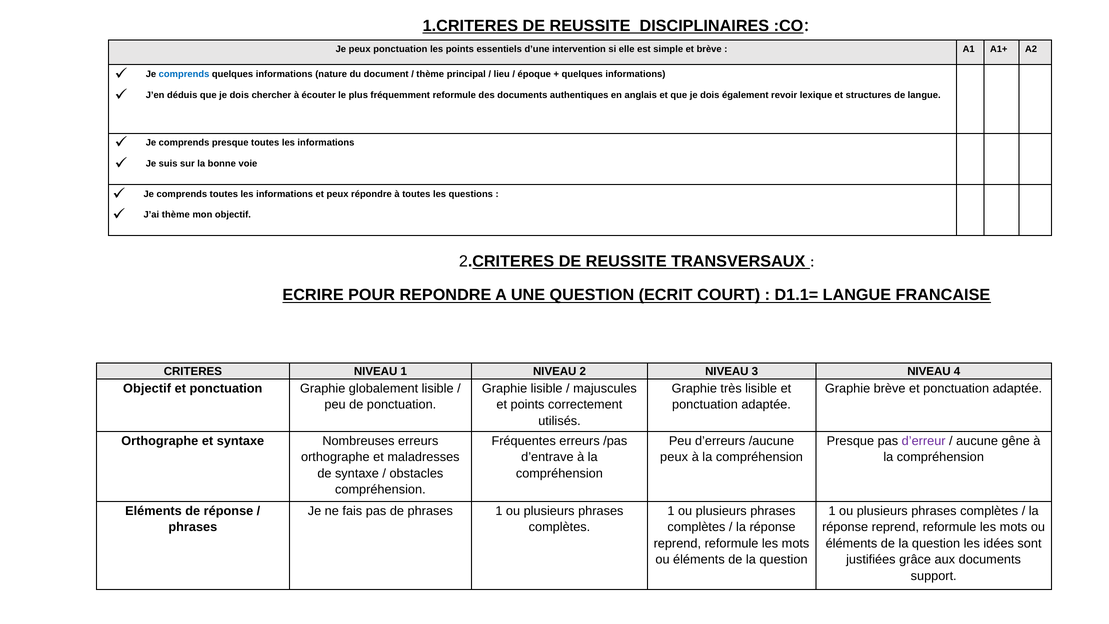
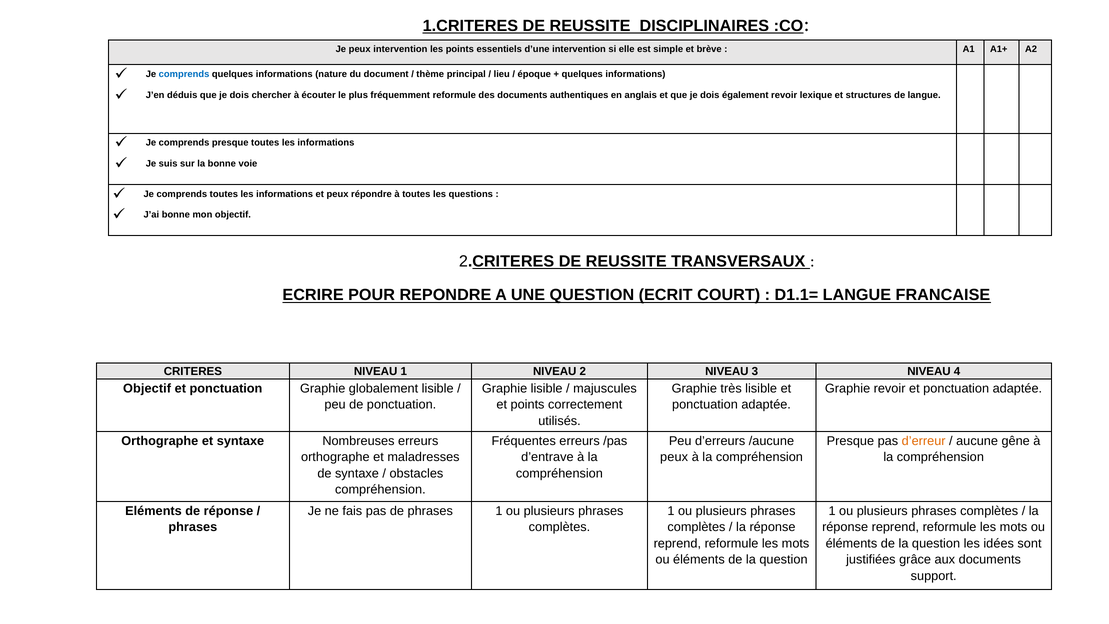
peux ponctuation: ponctuation -> intervention
J’ai thème: thème -> bonne
Graphie brève: brève -> revoir
d’erreur colour: purple -> orange
